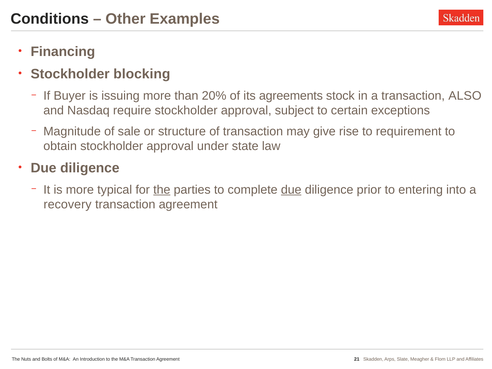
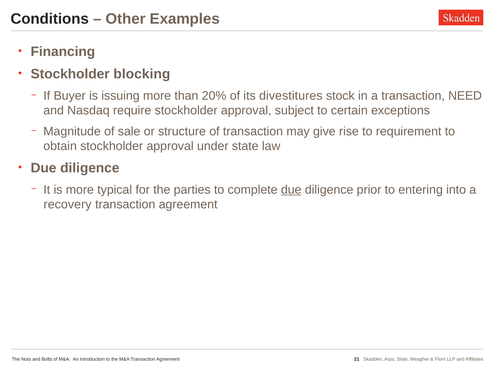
agreements: agreements -> divestitures
ALSO: ALSO -> NEED
the at (162, 190) underline: present -> none
